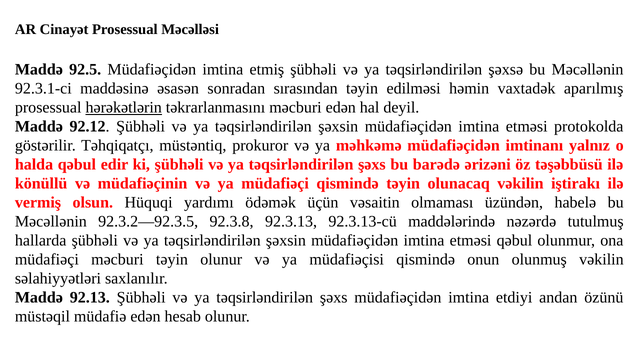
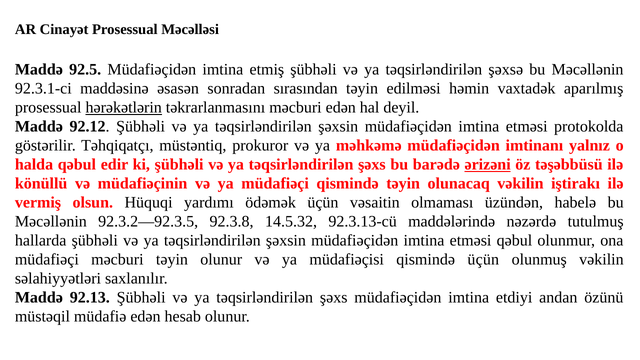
ərizəni underline: none -> present
92.3.13: 92.3.13 -> 14.5.32
qismində onun: onun -> üçün
